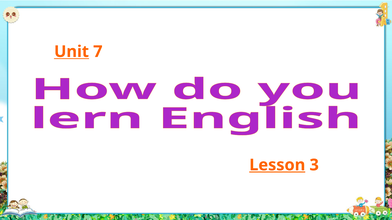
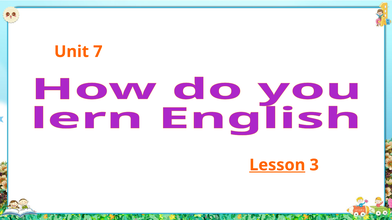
Unit underline: present -> none
